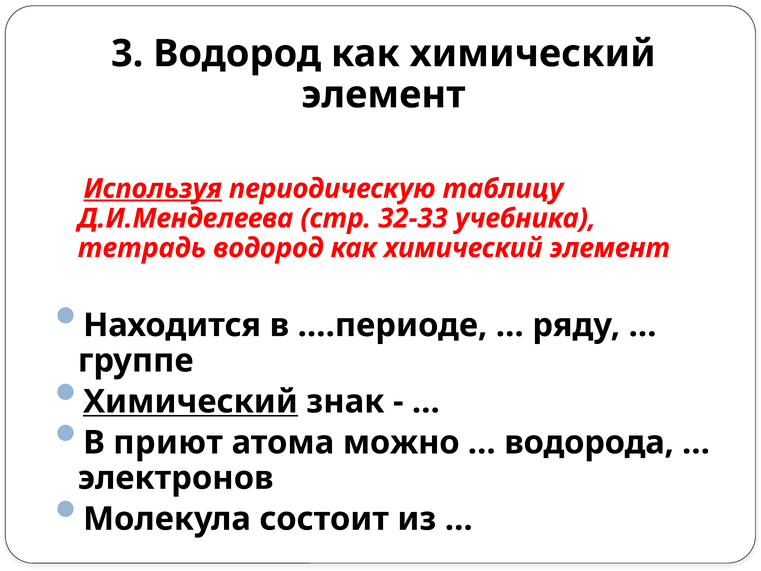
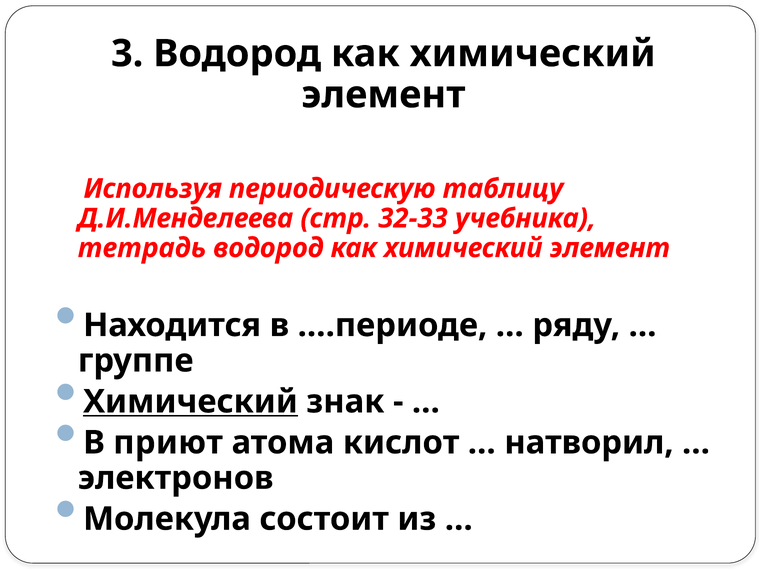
Используя underline: present -> none
можно: можно -> кислот
водорода: водорода -> натворил
